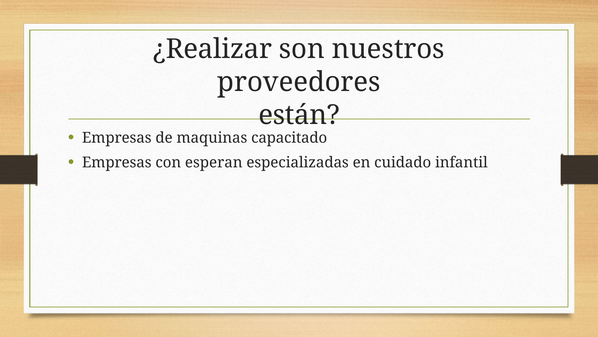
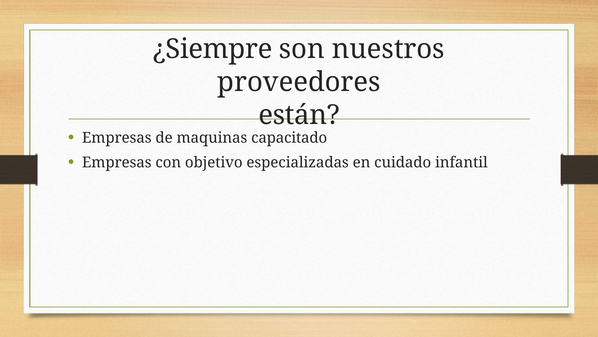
¿Realizar: ¿Realizar -> ¿Siempre
esperan: esperan -> objetivo
